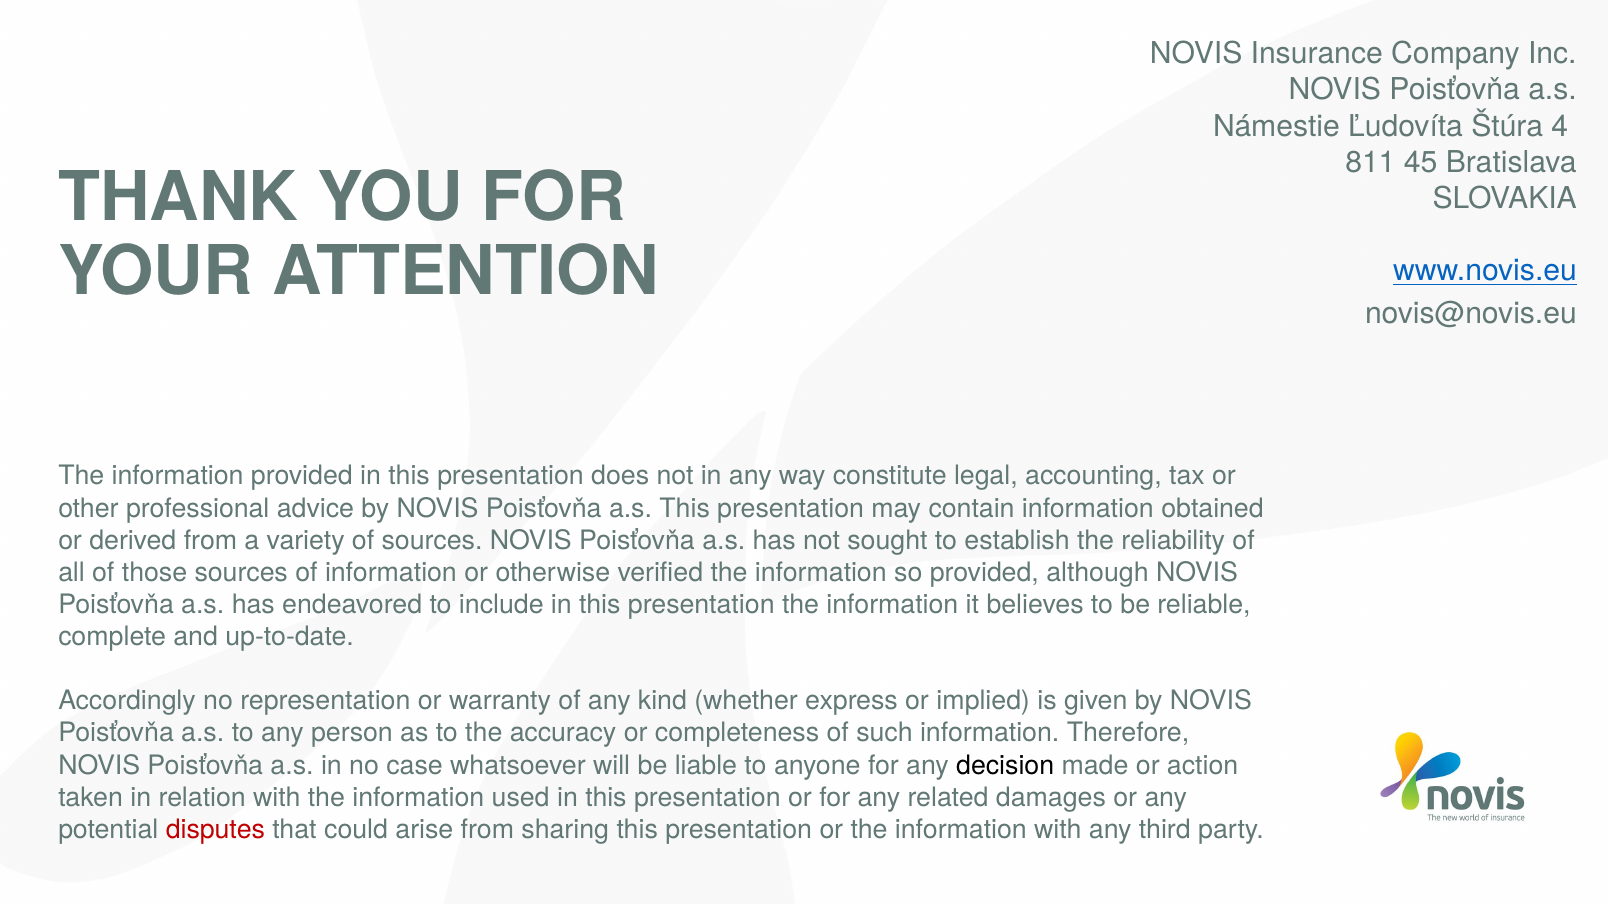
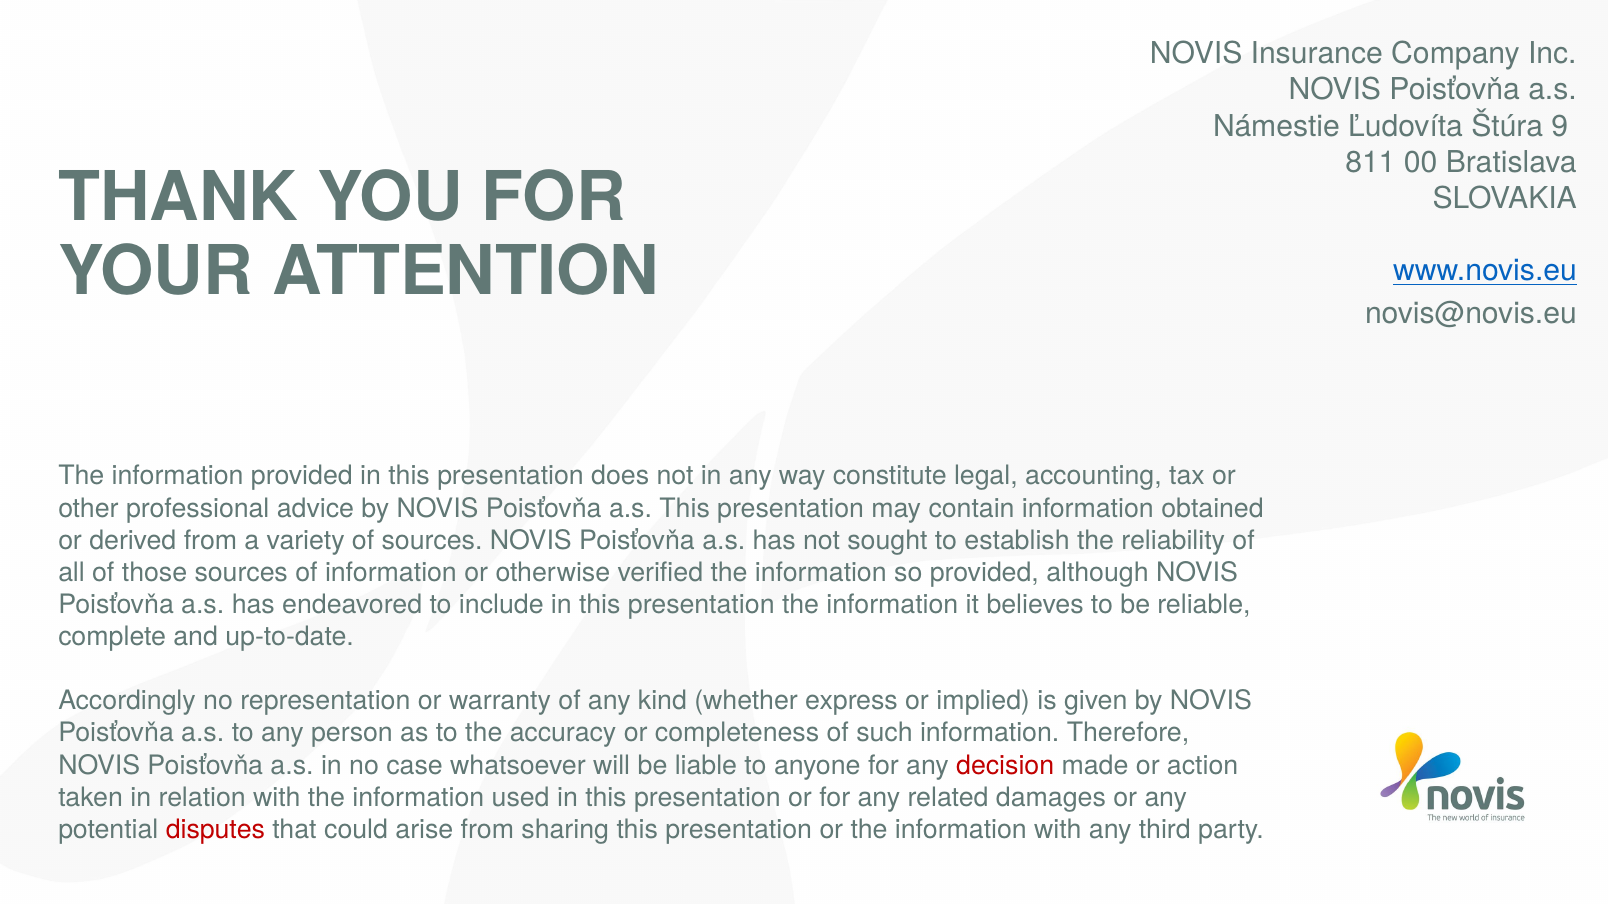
4: 4 -> 9
45: 45 -> 00
decision colour: black -> red
